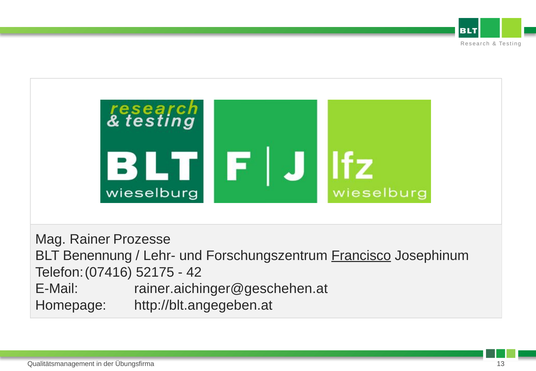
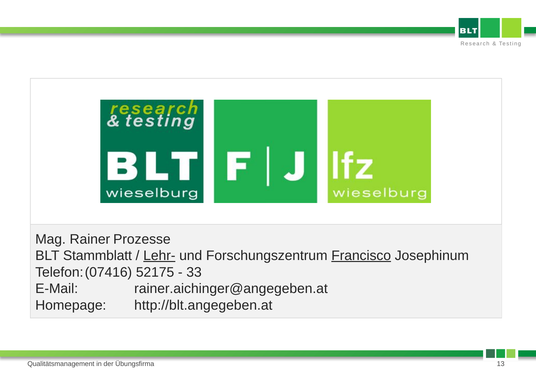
Benennung: Benennung -> Stammblatt
Lehr- underline: none -> present
42: 42 -> 33
rainer.aichinger@geschehen.at: rainer.aichinger@geschehen.at -> rainer.aichinger@angegeben.at
